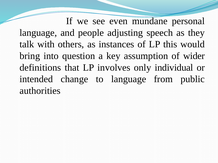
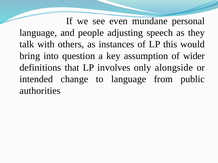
individual: individual -> alongside
